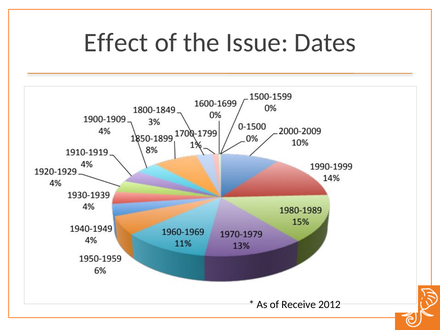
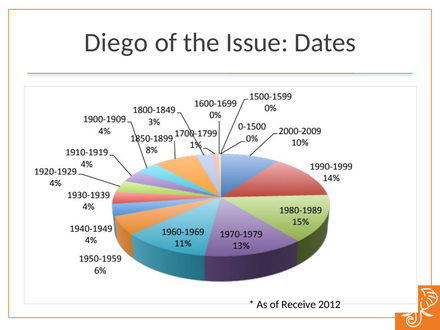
Effect: Effect -> Diego
